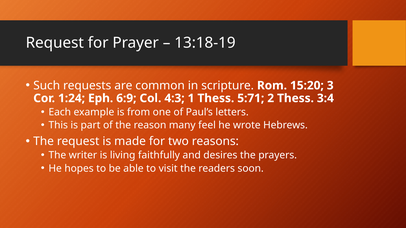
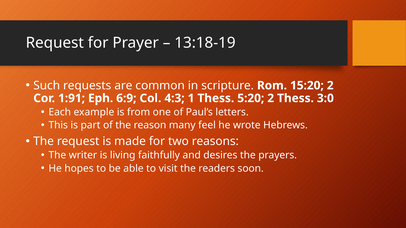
15:20 3: 3 -> 2
1:24: 1:24 -> 1:91
5:71: 5:71 -> 5:20
3:4: 3:4 -> 3:0
